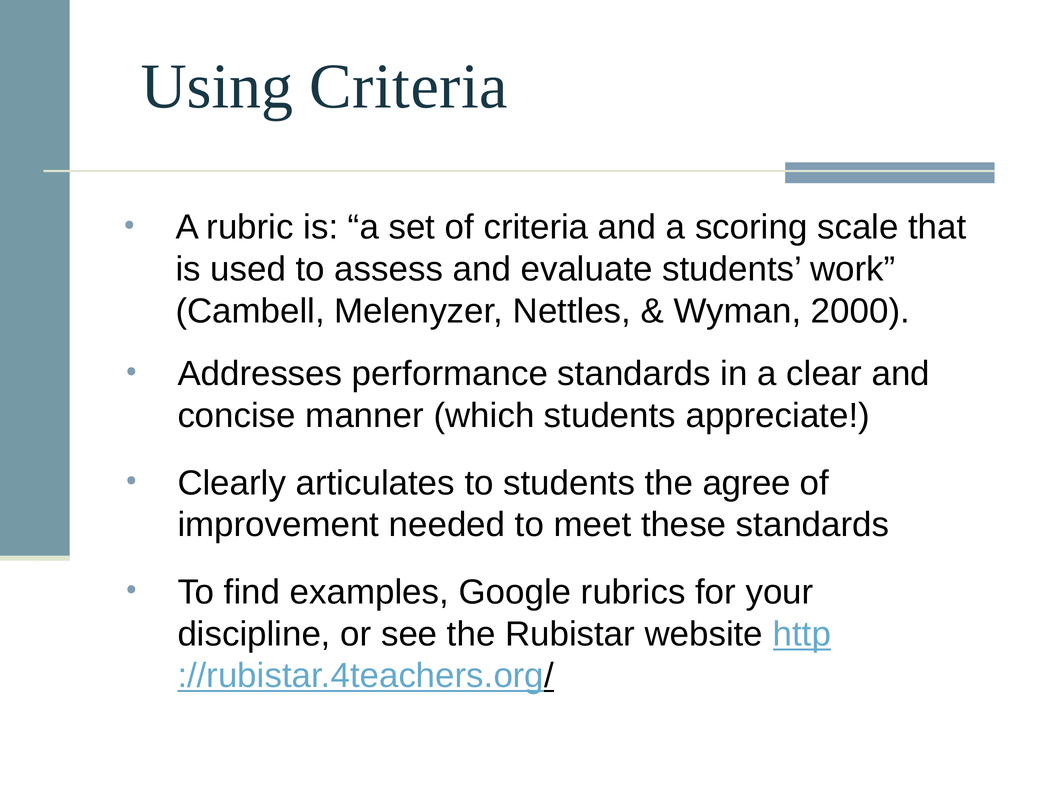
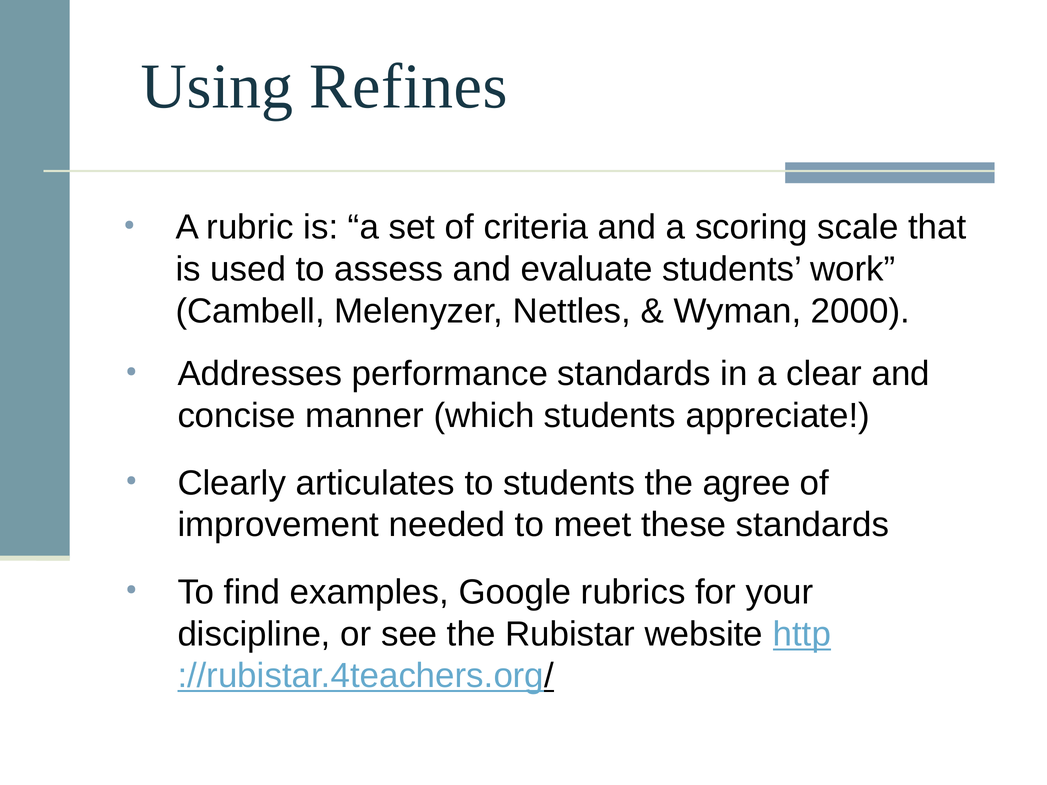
Using Criteria: Criteria -> Refines
